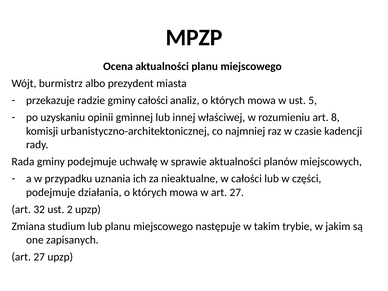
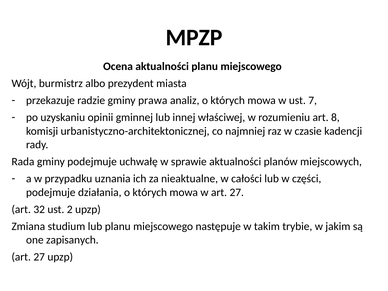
gminy całości: całości -> prawa
5: 5 -> 7
